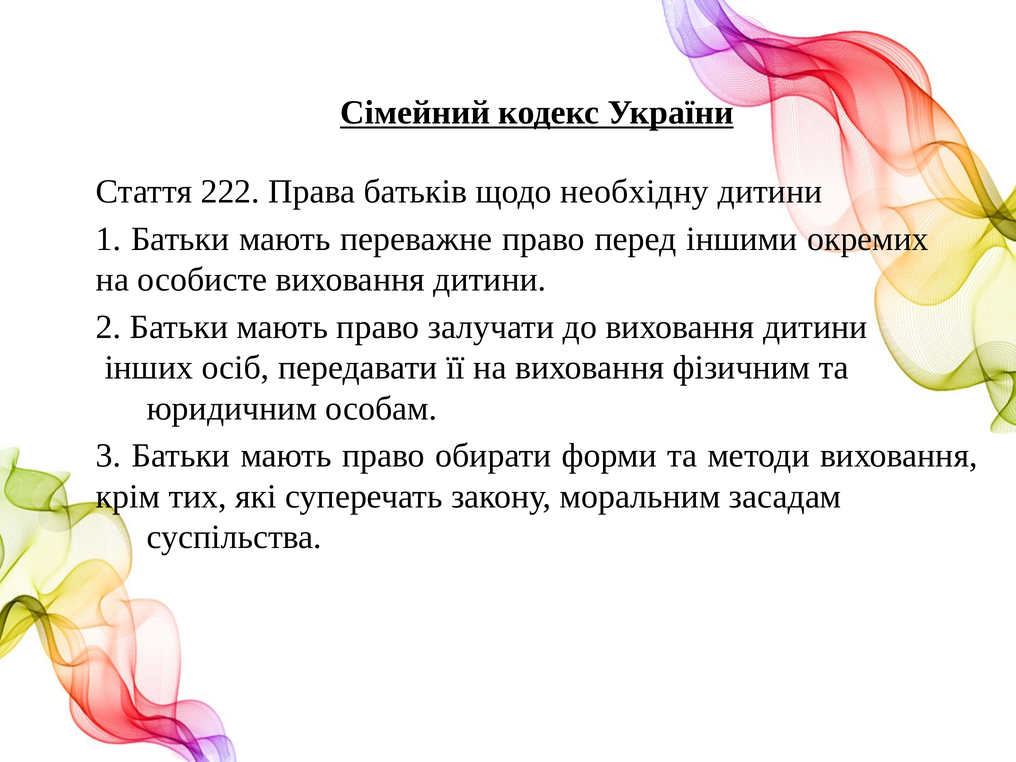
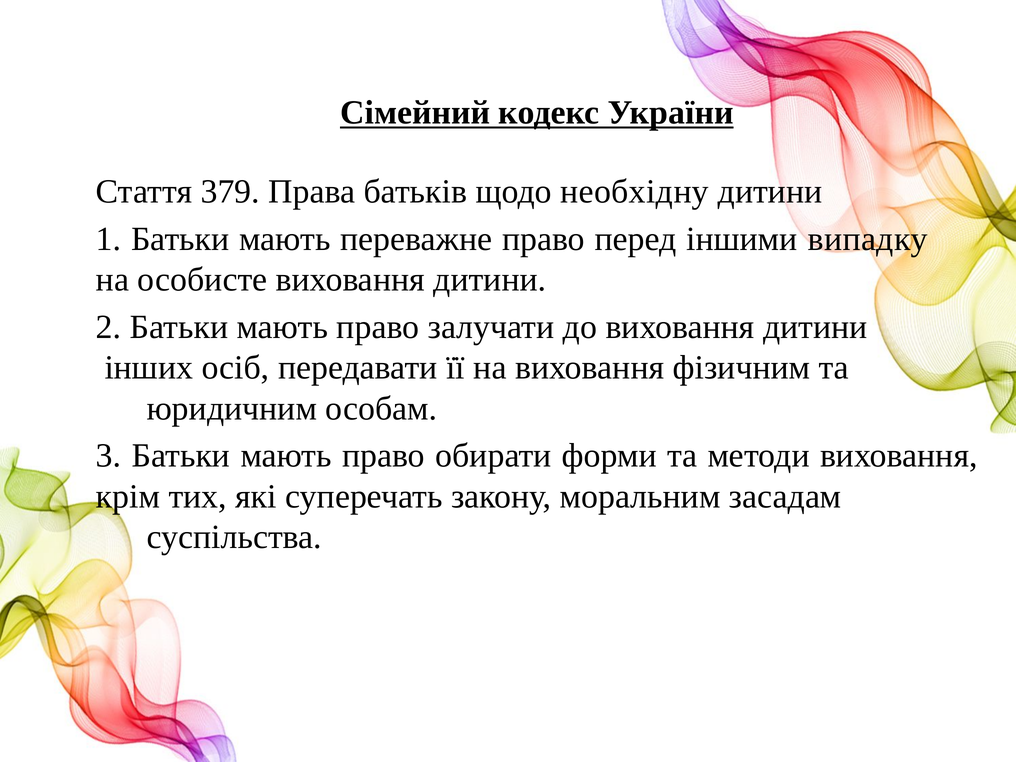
222: 222 -> 379
окремих: окремих -> випадку
